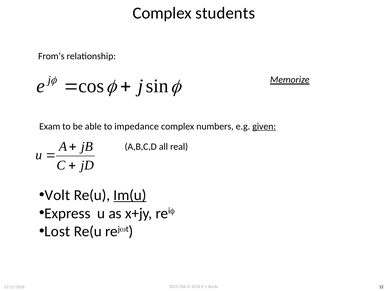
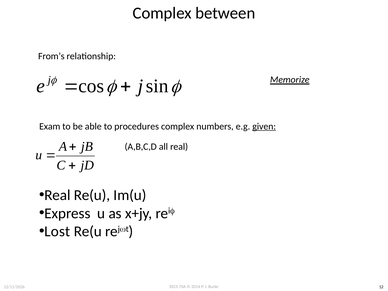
students: students -> between
impedance: impedance -> procedures
Volt at (57, 195): Volt -> Real
Im(u underline: present -> none
